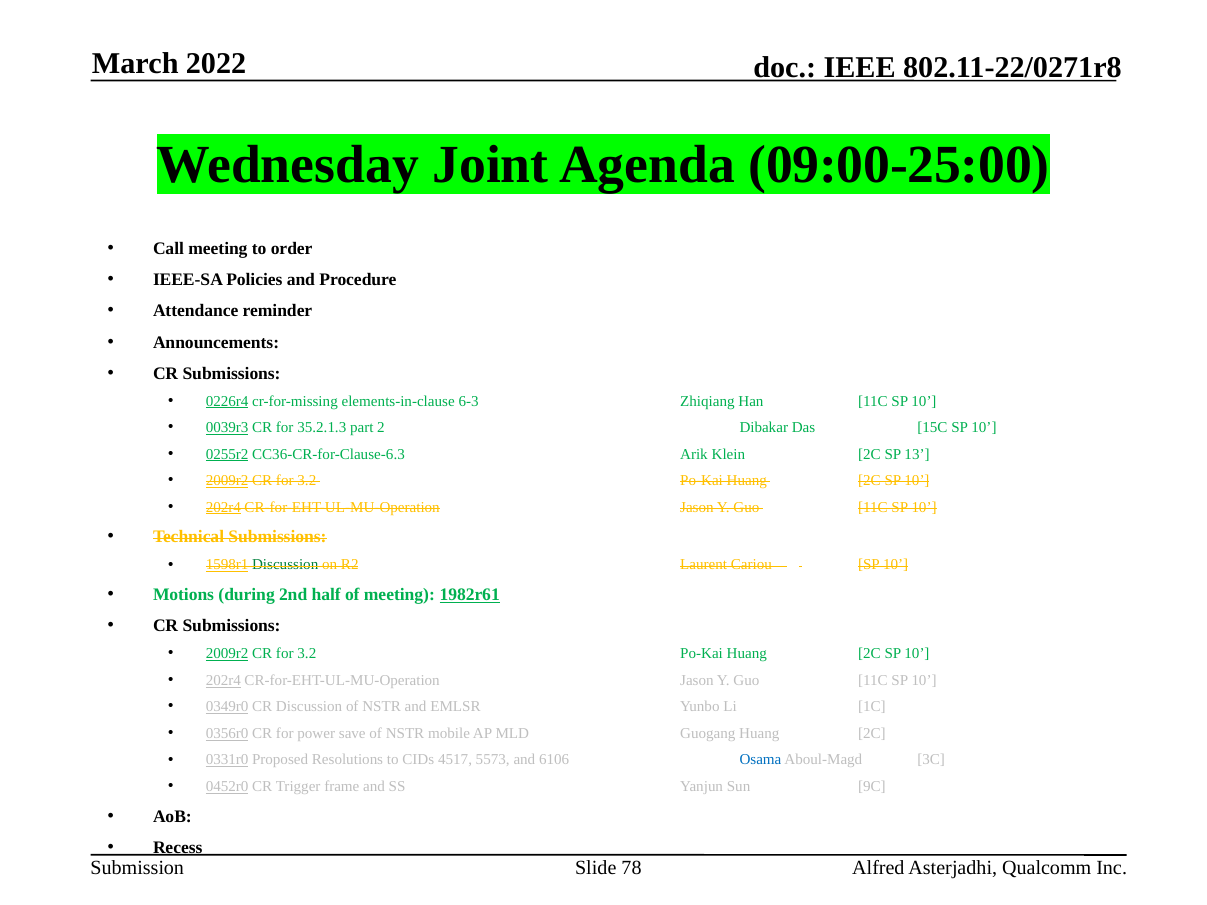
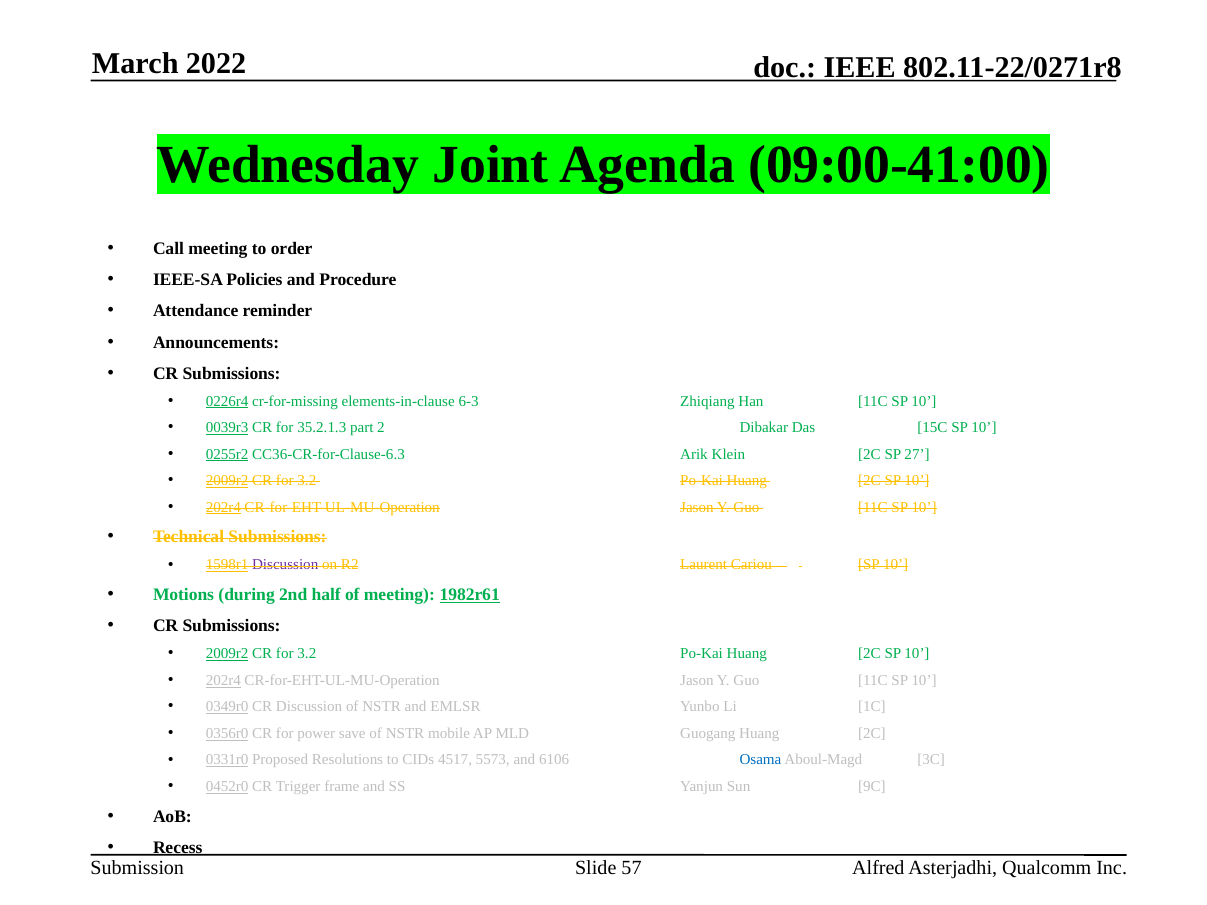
09:00-25:00: 09:00-25:00 -> 09:00-41:00
13: 13 -> 27
Discussion at (285, 565) colour: green -> purple
78: 78 -> 57
